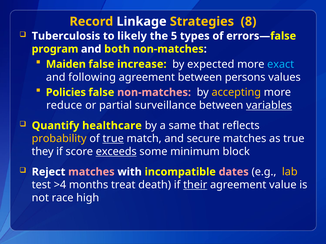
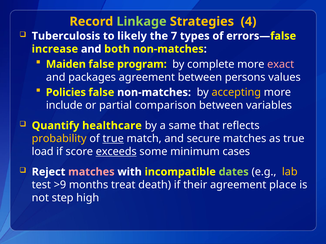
Linkage colour: white -> light green
8: 8 -> 4
5: 5 -> 7
program: program -> increase
increase: increase -> program
expected: expected -> complete
exact colour: light blue -> pink
following: following -> packages
non-matches at (154, 93) colour: pink -> white
reduce: reduce -> include
surveillance: surveillance -> comparison
variables underline: present -> none
they: they -> load
block: block -> cases
dates colour: pink -> light green
>4: >4 -> >9
their underline: present -> none
value: value -> place
race: race -> step
